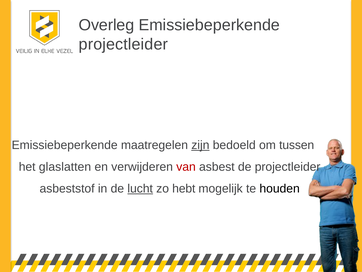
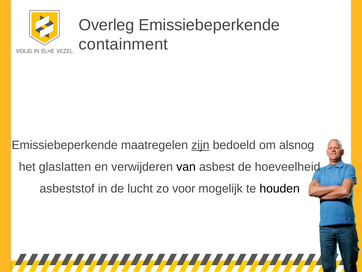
projectleider at (123, 44): projectleider -> containment
tussen: tussen -> alsnog
van colour: red -> black
de projectleider: projectleider -> hoeveelheid
lucht underline: present -> none
hebt: hebt -> voor
